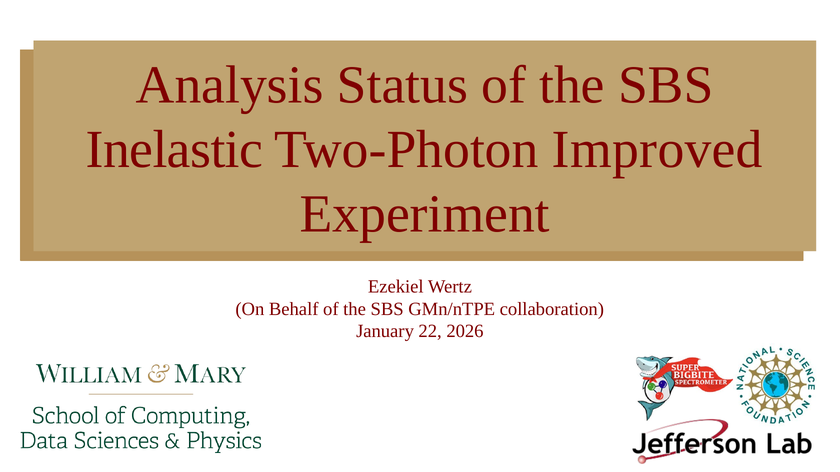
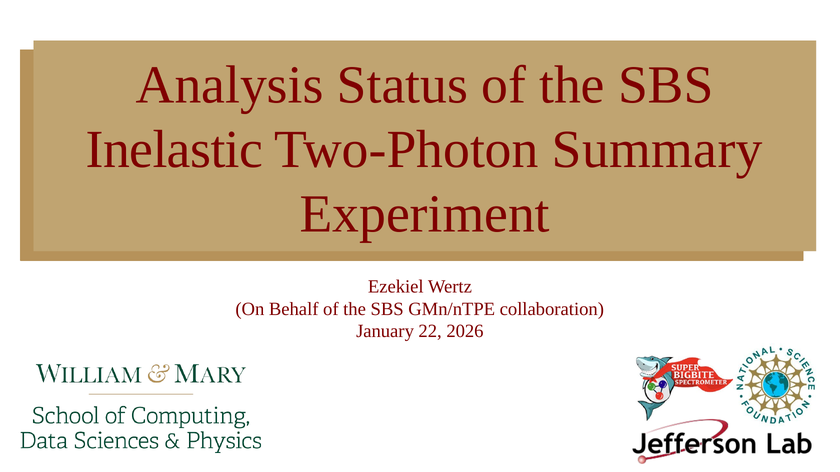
Improved: Improved -> Summary
